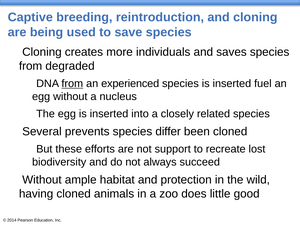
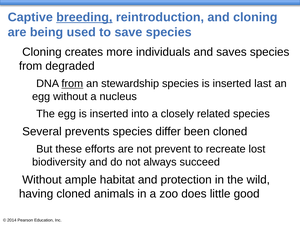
breeding underline: none -> present
experienced: experienced -> stewardship
fuel: fuel -> last
support: support -> prevent
